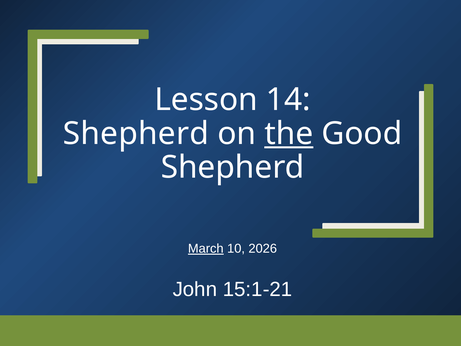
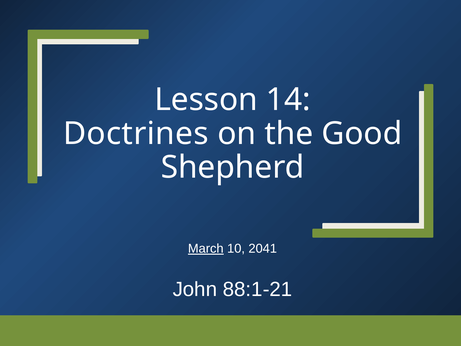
Shepherd at (136, 134): Shepherd -> Doctrines
the underline: present -> none
2026: 2026 -> 2041
15:1-21: 15:1-21 -> 88:1-21
